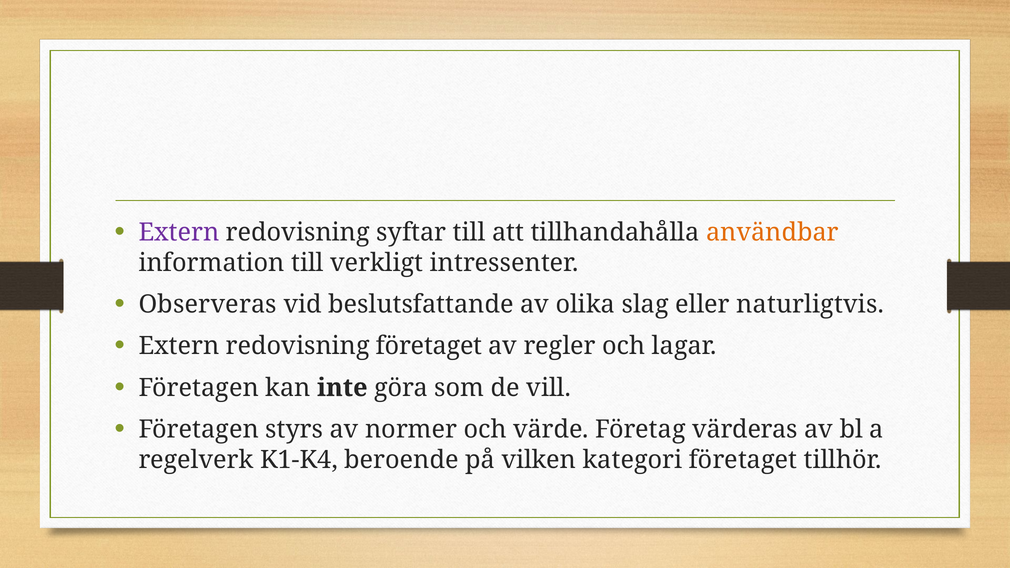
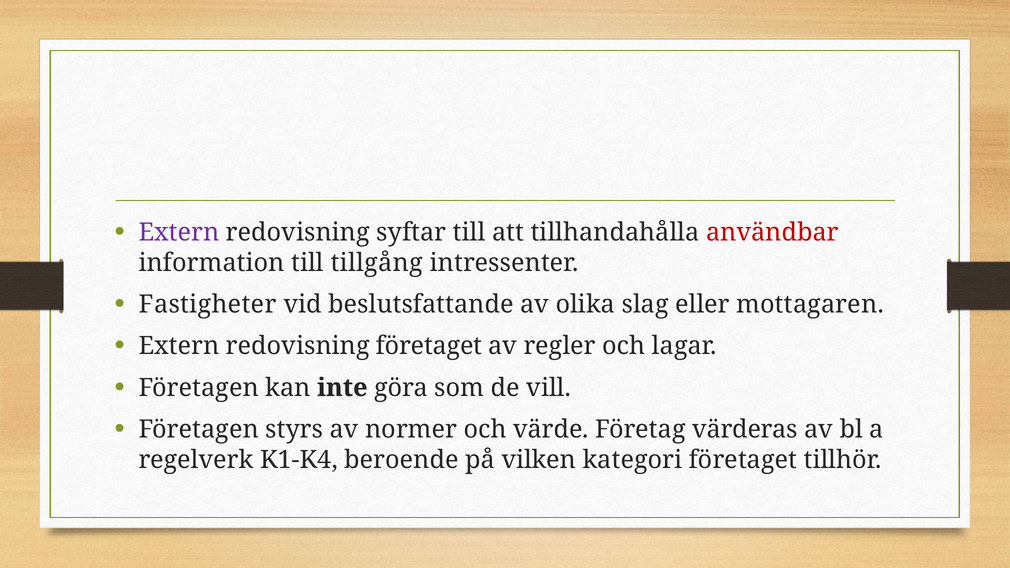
användbar colour: orange -> red
verkligt: verkligt -> tillgång
Observeras: Observeras -> Fastigheter
naturligtvis: naturligtvis -> mottagaren
